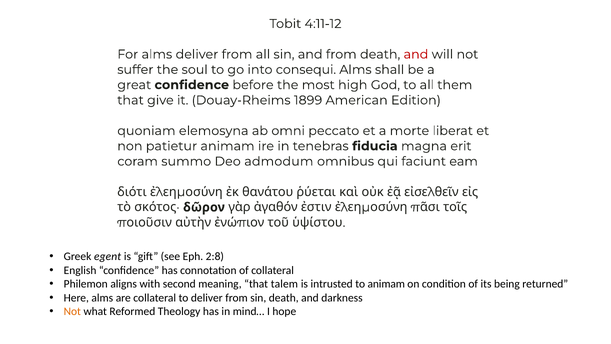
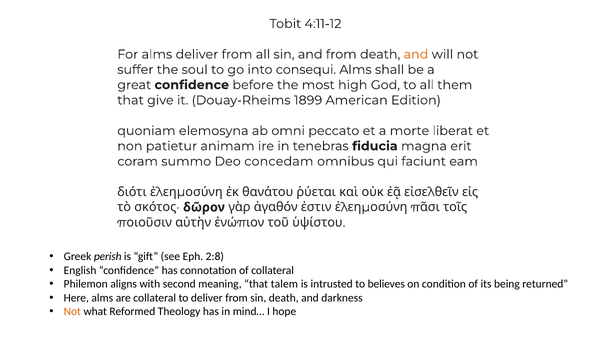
and at (416, 54) colour: red -> orange
admodum: admodum -> concedam
egent: egent -> perish
to animam: animam -> believes
